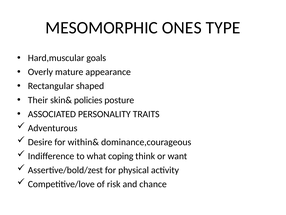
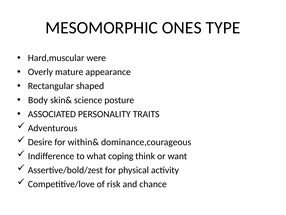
goals: goals -> were
Their: Their -> Body
policies: policies -> science
